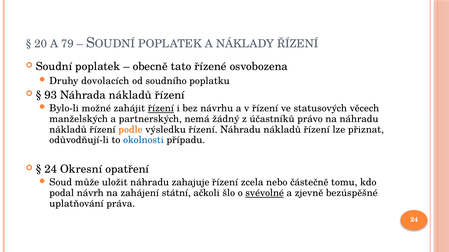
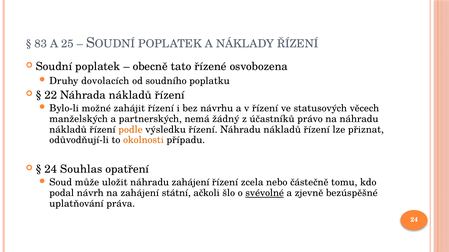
20: 20 -> 83
79: 79 -> 25
93: 93 -> 22
řízení at (161, 109) underline: present -> none
okolnosti colour: blue -> orange
Okresní: Okresní -> Souhlas
náhradu zahajuje: zahajuje -> zahájení
